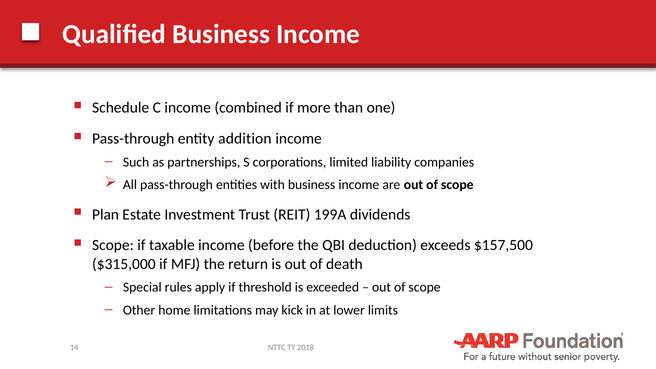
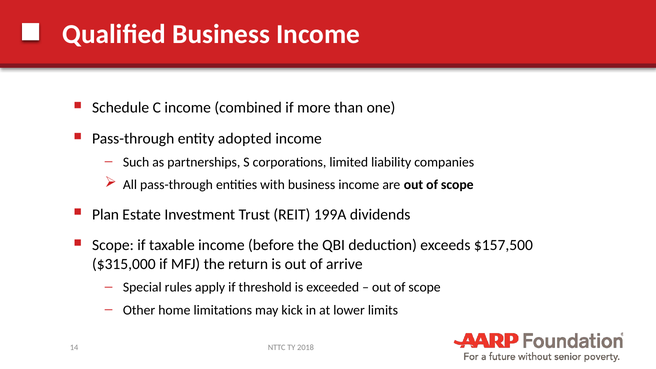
addition: addition -> adopted
death: death -> arrive
